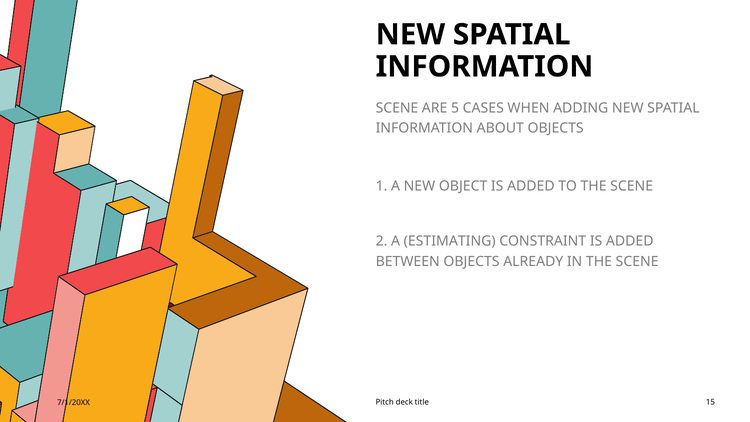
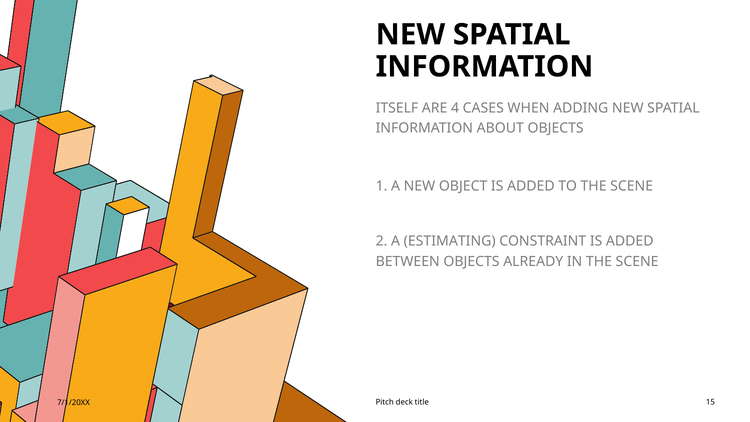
SCENE at (397, 108): SCENE -> ITSELF
5: 5 -> 4
